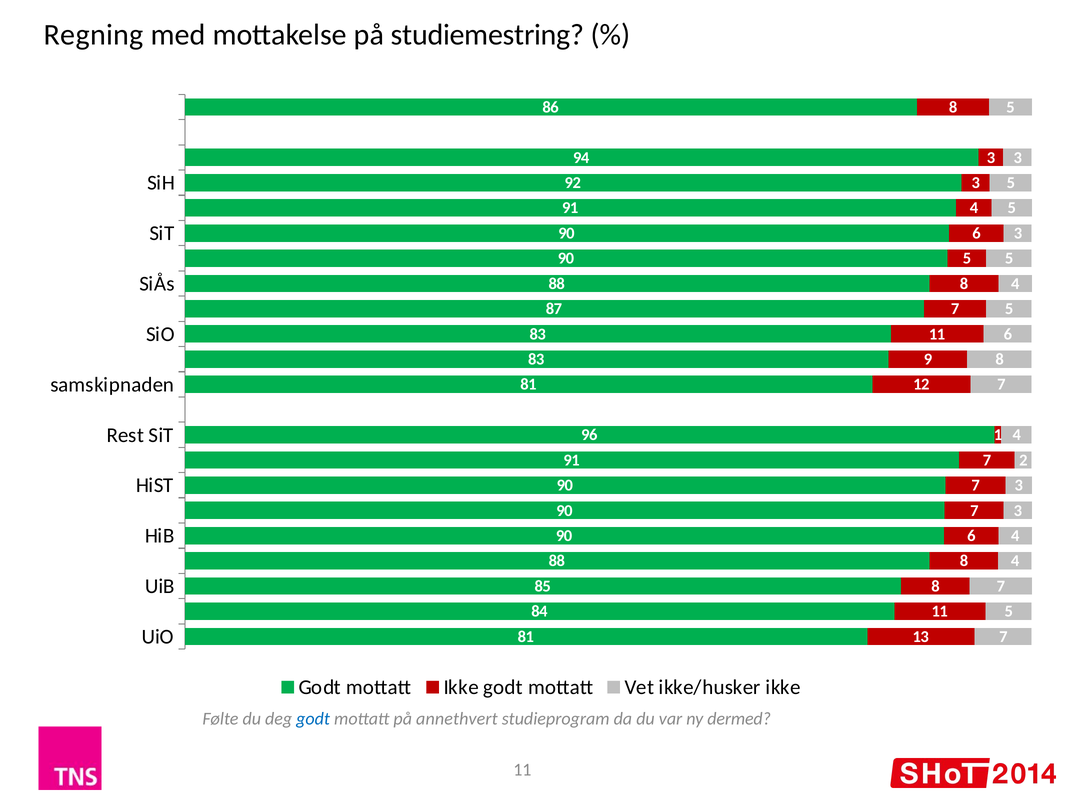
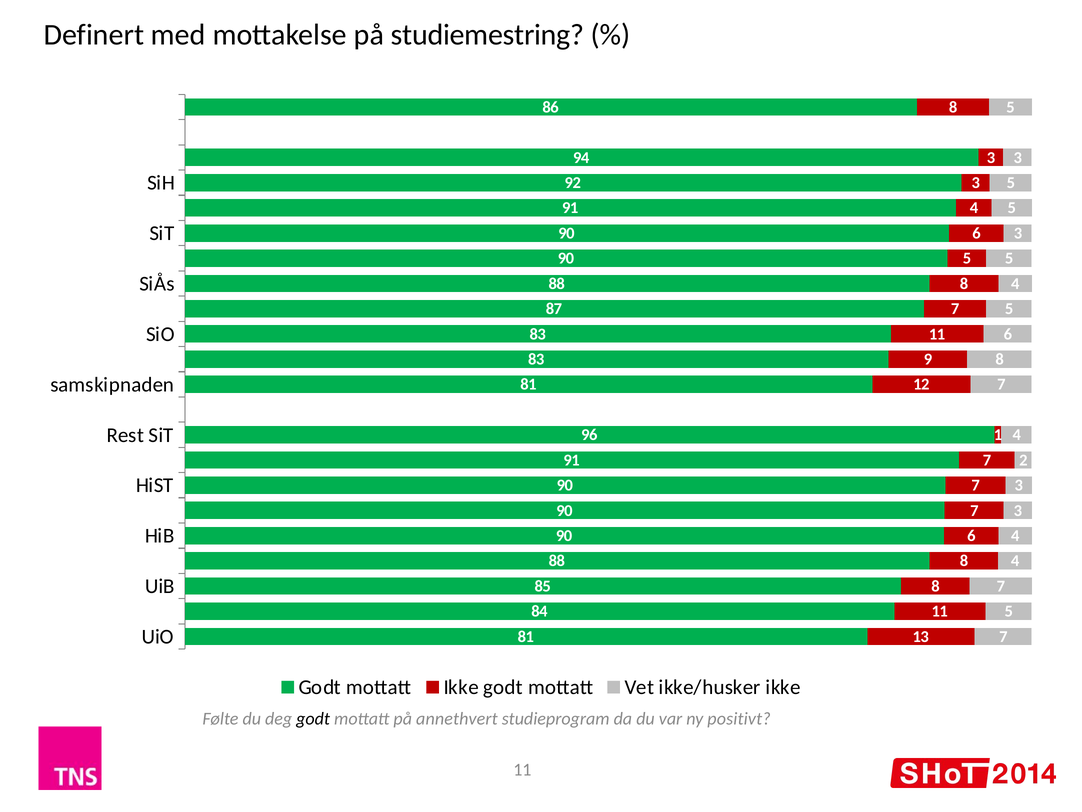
Regning: Regning -> Definert
godt at (313, 718) colour: blue -> black
dermed: dermed -> positivt
